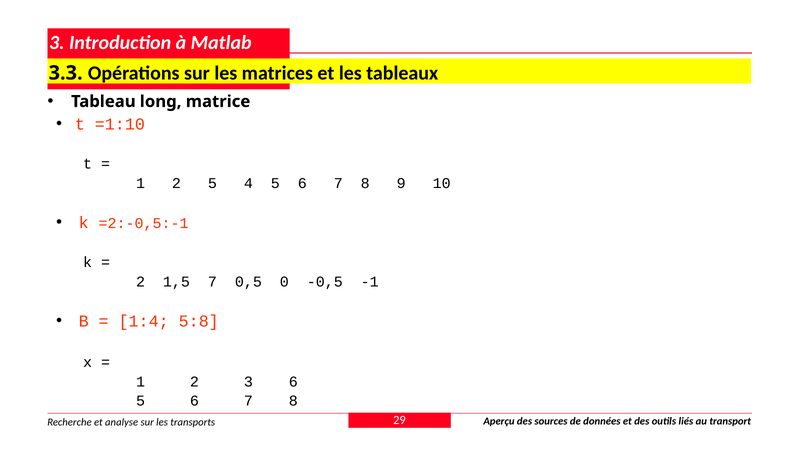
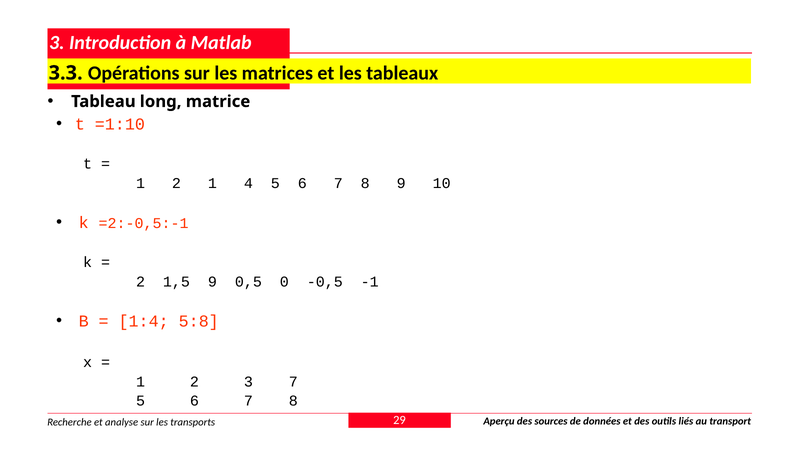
2 5: 5 -> 1
1,5 7: 7 -> 9
3 6: 6 -> 7
